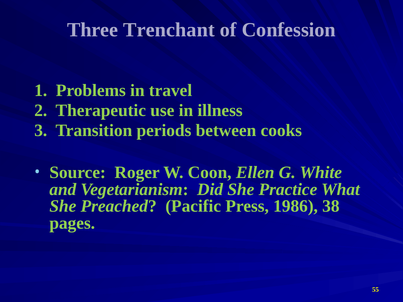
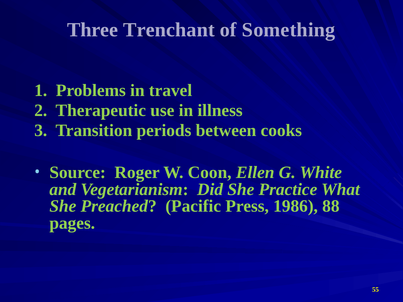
Confession: Confession -> Something
38: 38 -> 88
